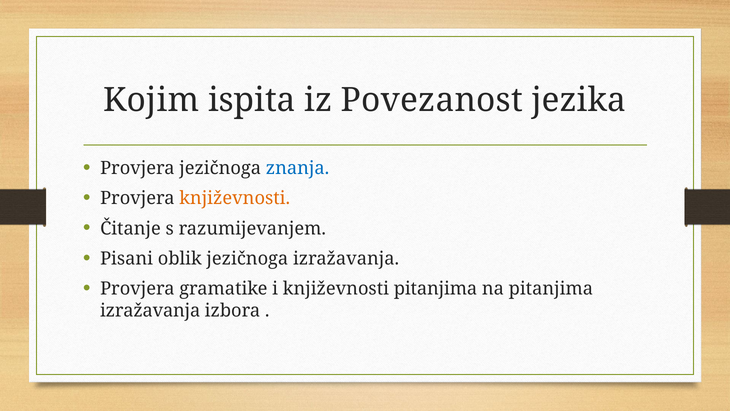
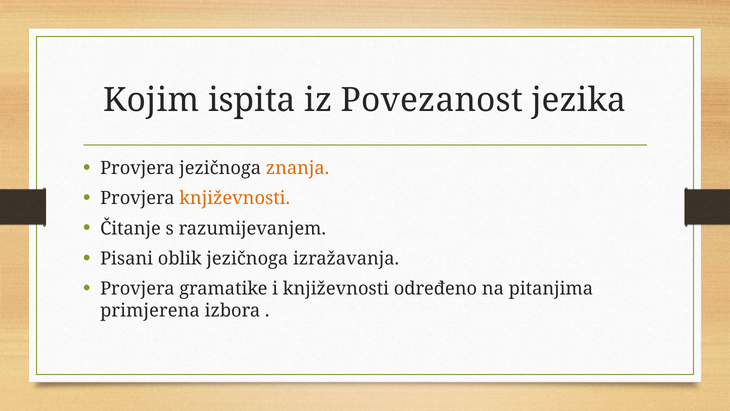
znanja colour: blue -> orange
književnosti pitanjima: pitanjima -> određeno
izražavanja at (150, 310): izražavanja -> primjerena
